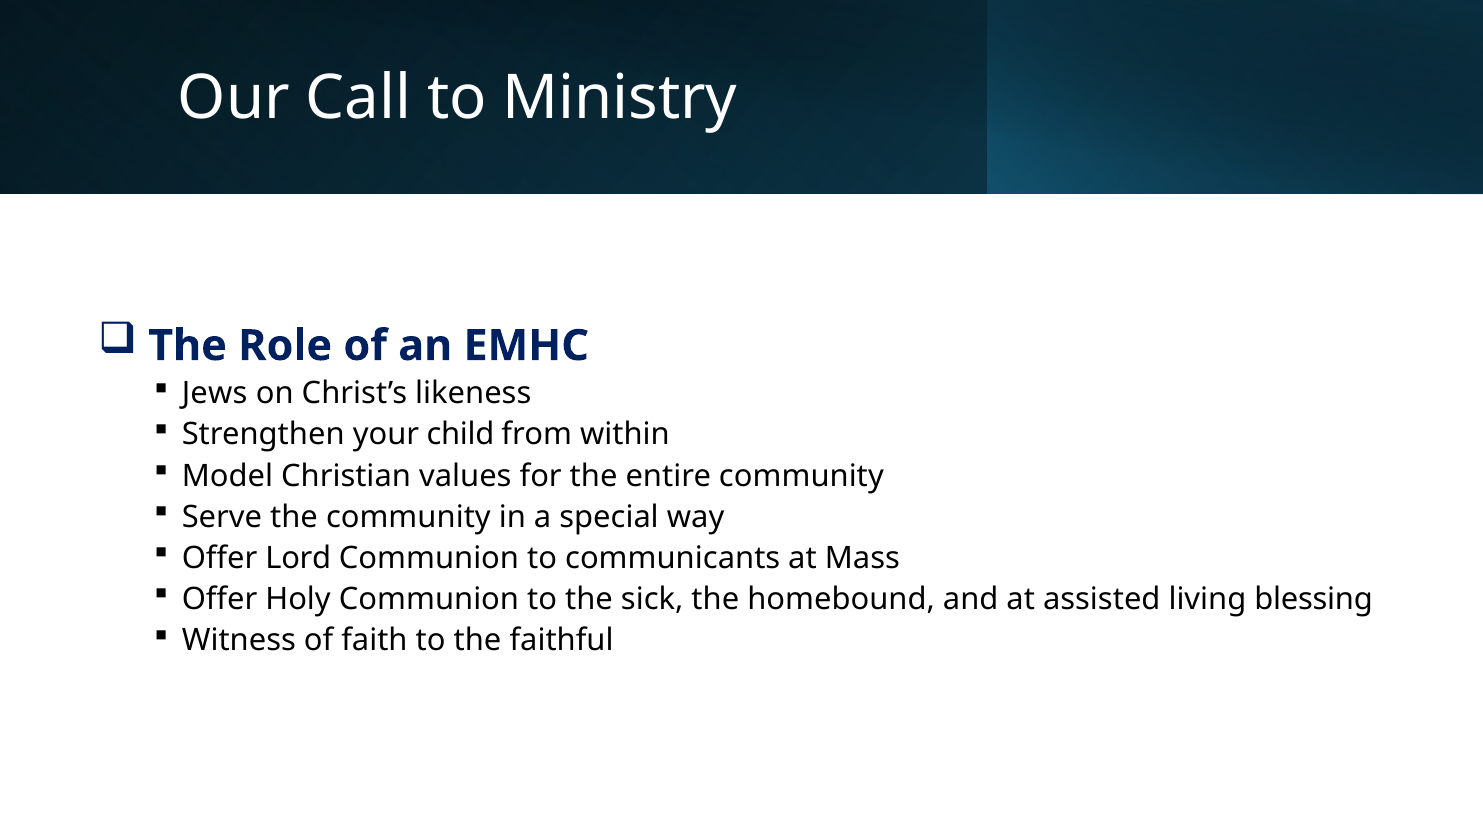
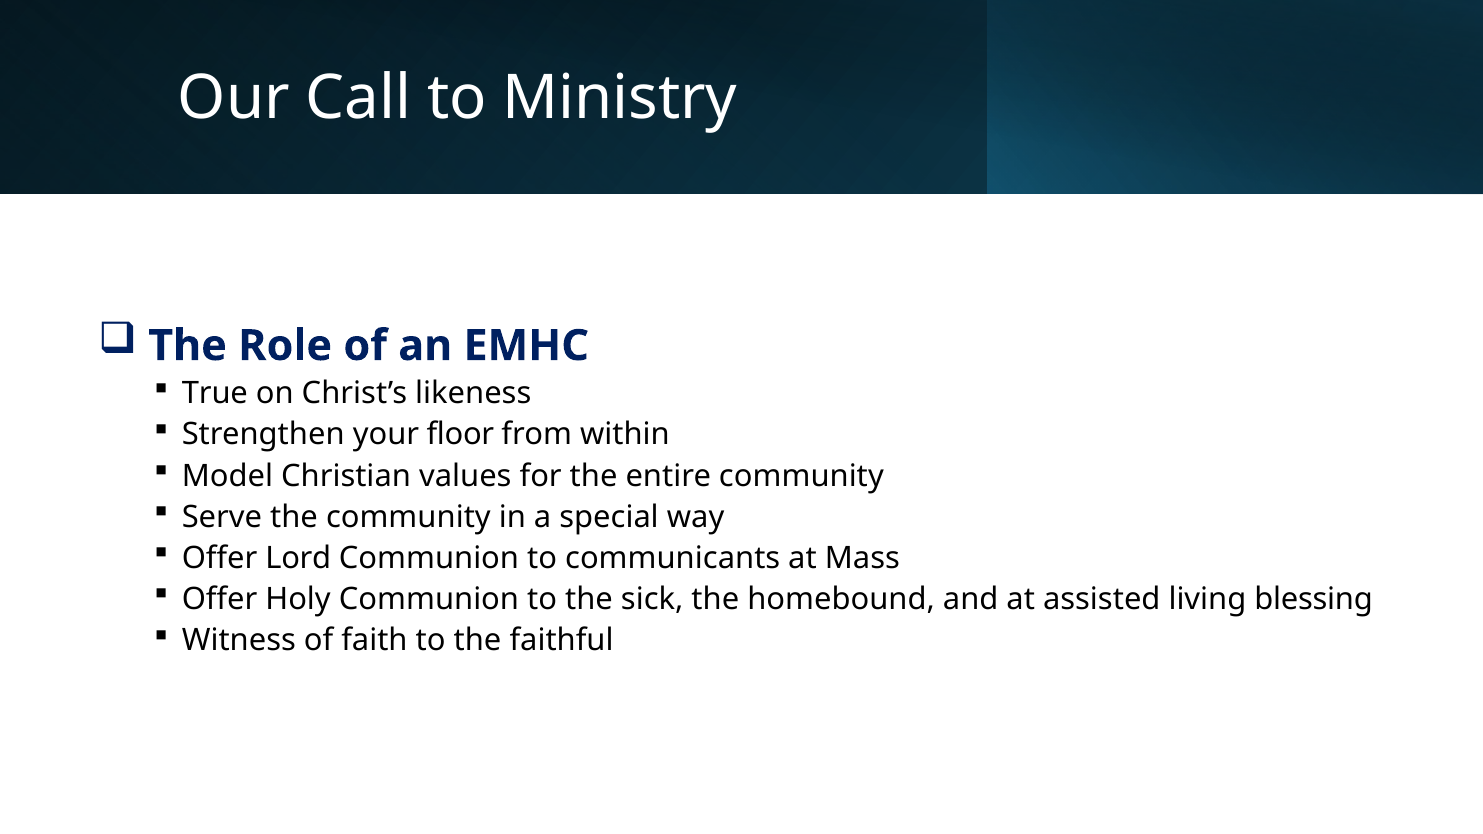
Jews: Jews -> True
child: child -> floor
